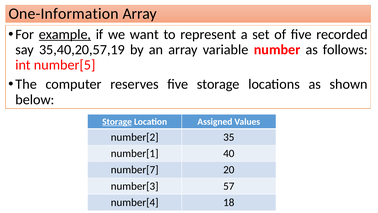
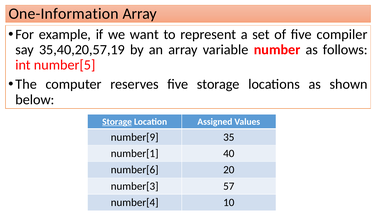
example underline: present -> none
recorded: recorded -> compiler
number[2: number[2 -> number[9
number[7: number[7 -> number[6
18: 18 -> 10
